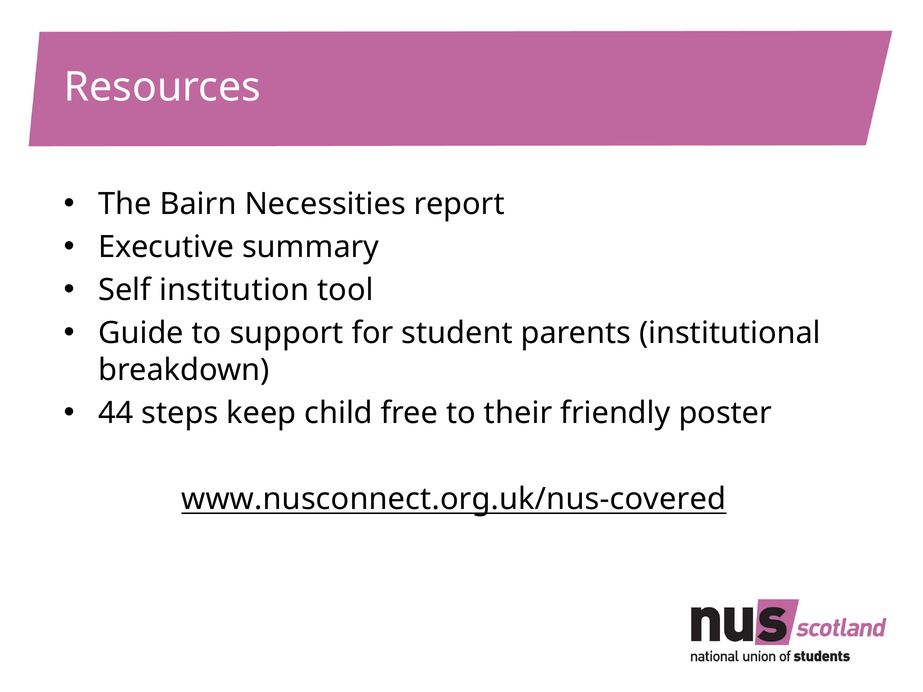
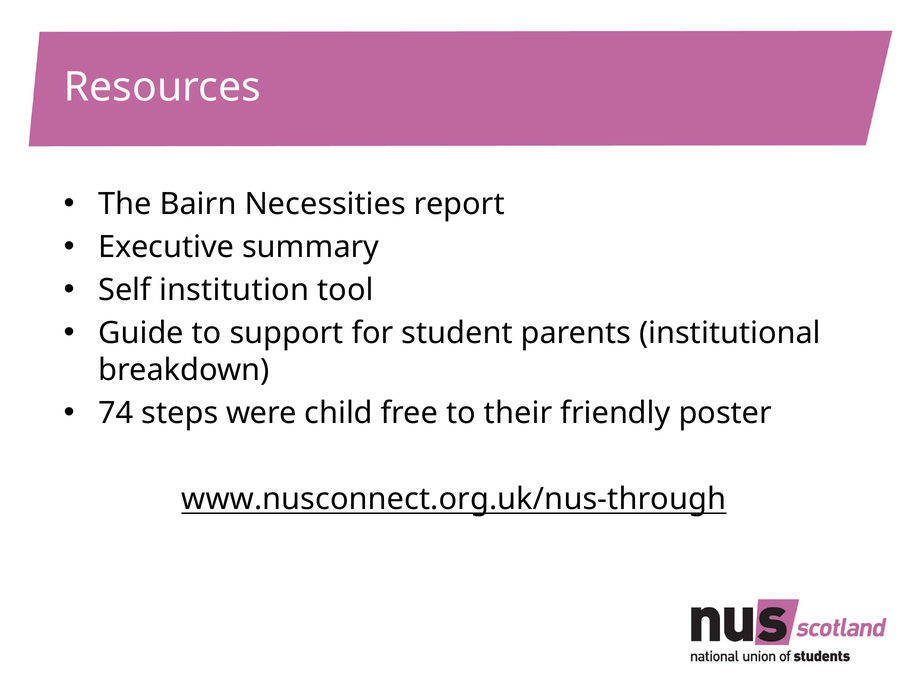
44: 44 -> 74
keep: keep -> were
www.nusconnect.org.uk/nus-covered: www.nusconnect.org.uk/nus-covered -> www.nusconnect.org.uk/nus-through
